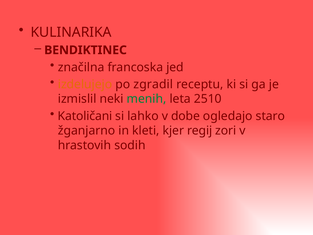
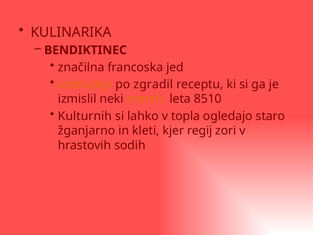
menih colour: green -> orange
2510: 2510 -> 8510
Katoličani: Katoličani -> Kulturnih
dobe: dobe -> topla
